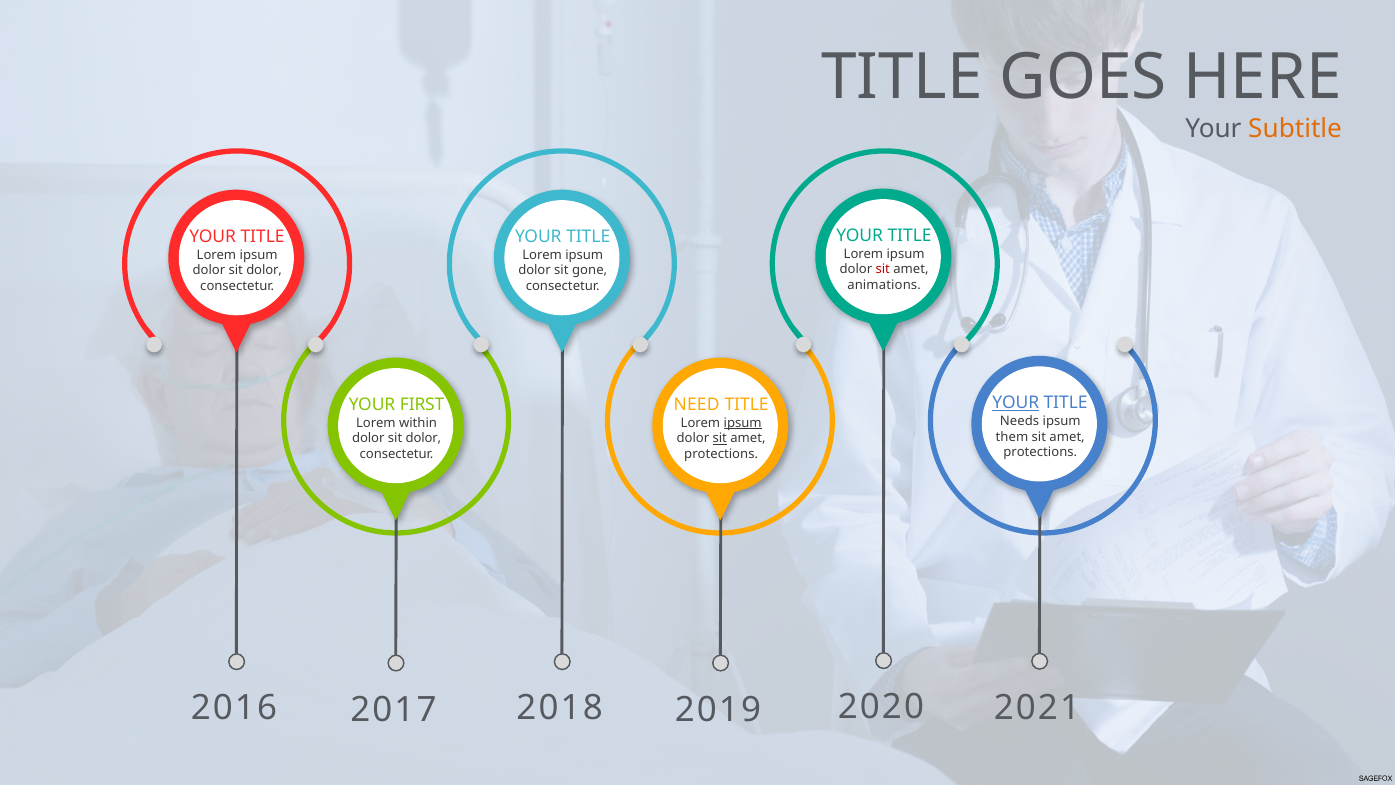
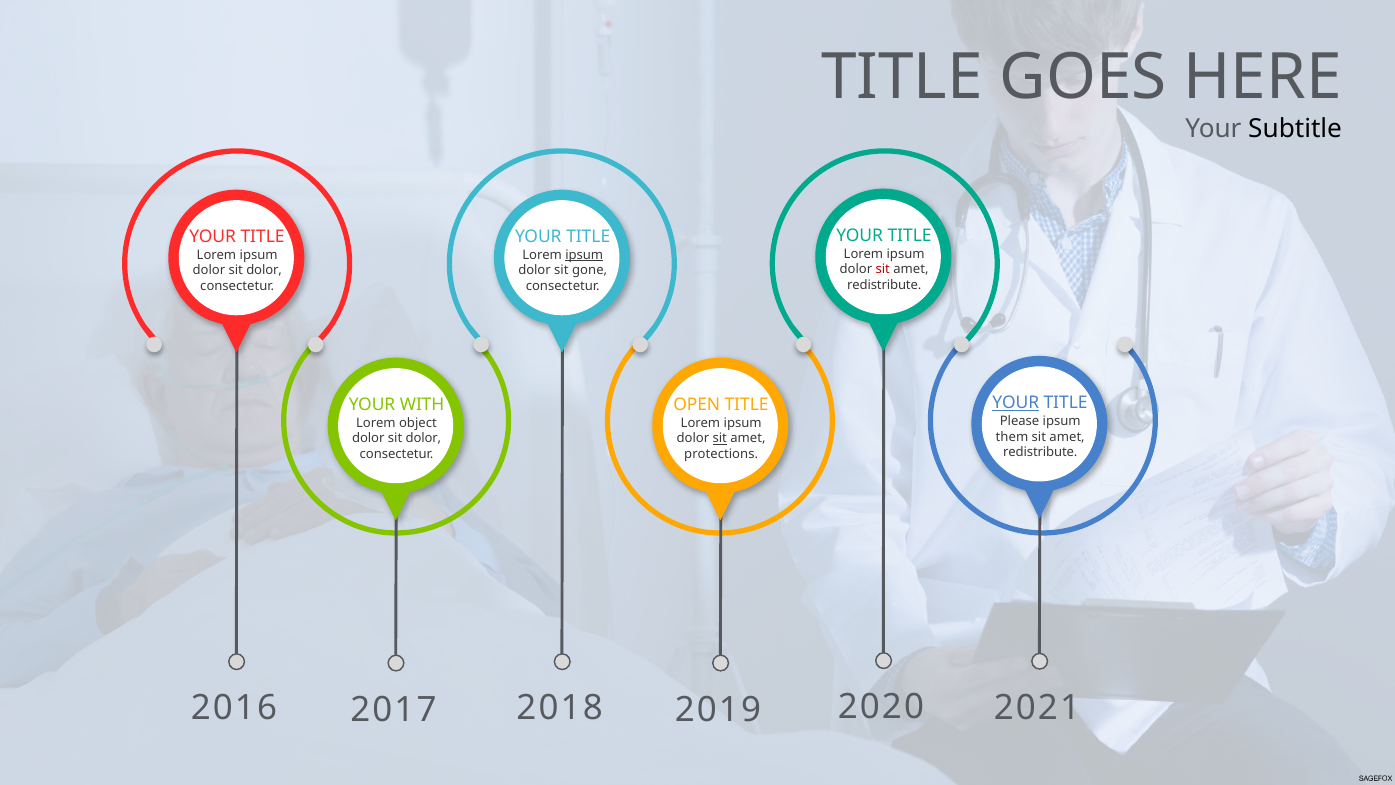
Subtitle colour: orange -> black
ipsum at (584, 255) underline: none -> present
animations at (884, 285): animations -> redistribute
FIRST: FIRST -> WITH
NEED: NEED -> OPEN
Needs: Needs -> Please
within: within -> object
ipsum at (743, 423) underline: present -> none
protections at (1040, 452): protections -> redistribute
